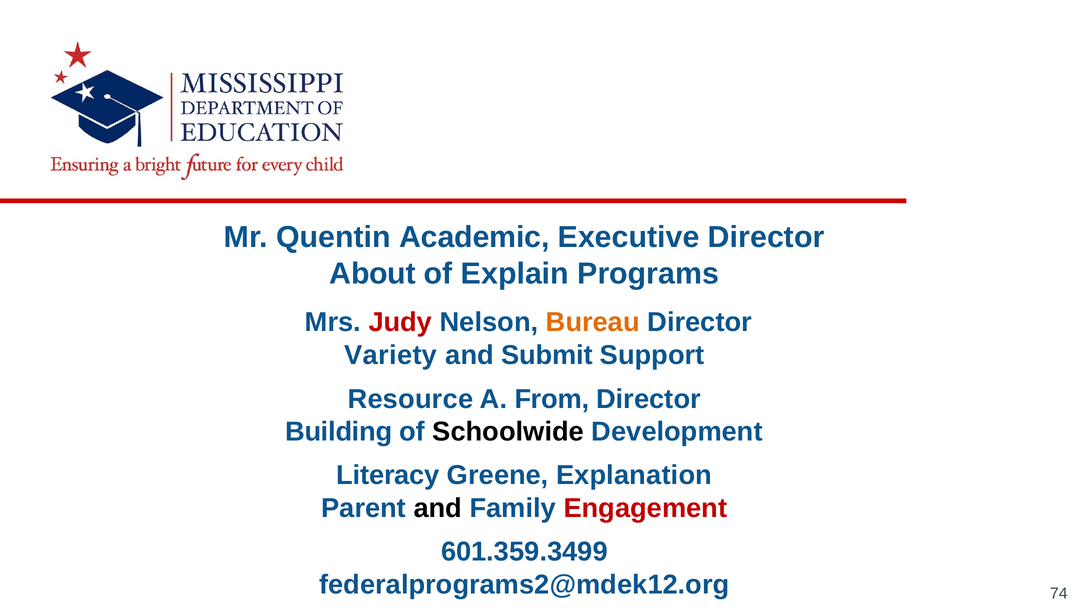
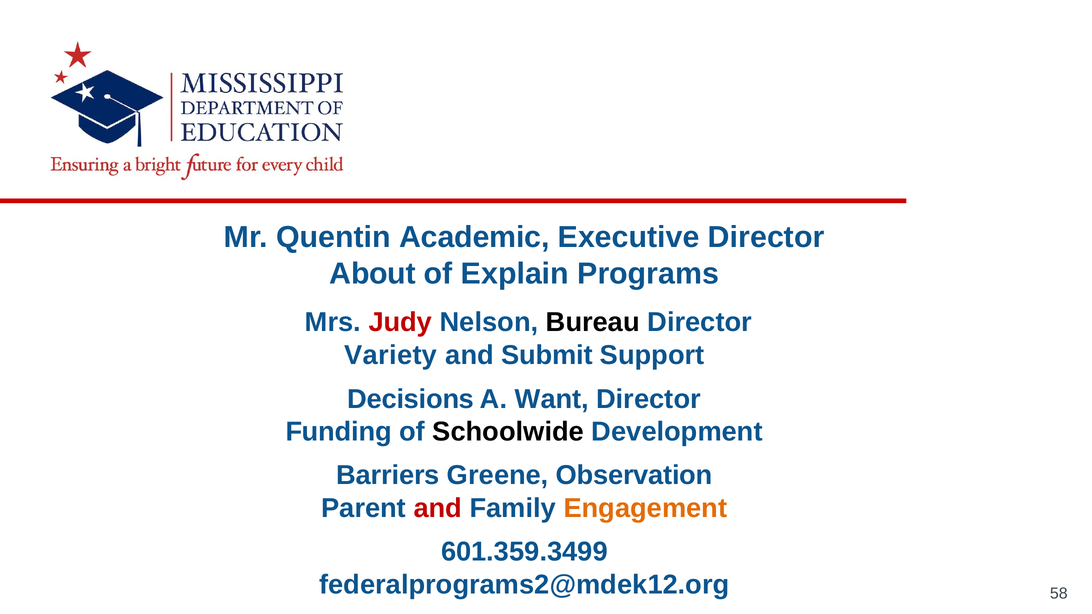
Bureau colour: orange -> black
Resource: Resource -> Decisions
From: From -> Want
Building: Building -> Funding
Literacy: Literacy -> Barriers
Explanation: Explanation -> Observation
and at (438, 508) colour: black -> red
Engagement colour: red -> orange
74: 74 -> 58
